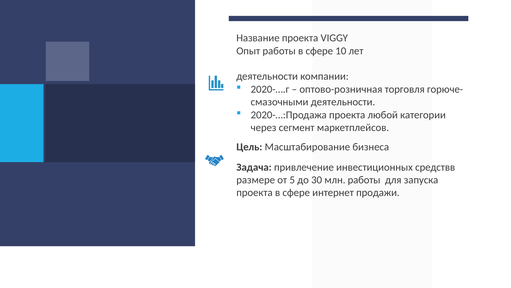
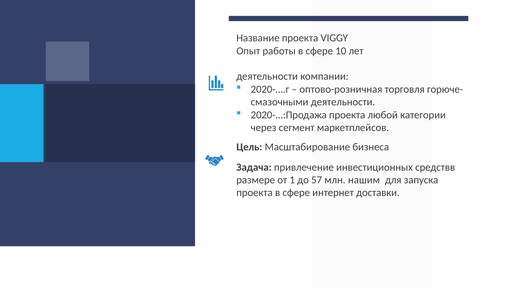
5: 5 -> 1
30: 30 -> 57
млн работы: работы -> нашим
продажи: продажи -> доставки
